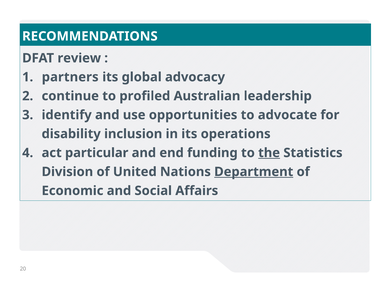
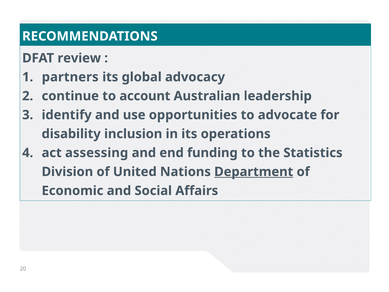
profiled: profiled -> account
particular: particular -> assessing
the underline: present -> none
